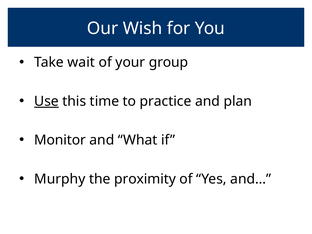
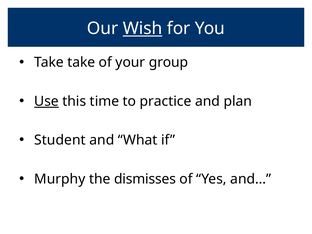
Wish underline: none -> present
Take wait: wait -> take
Monitor: Monitor -> Student
proximity: proximity -> dismisses
